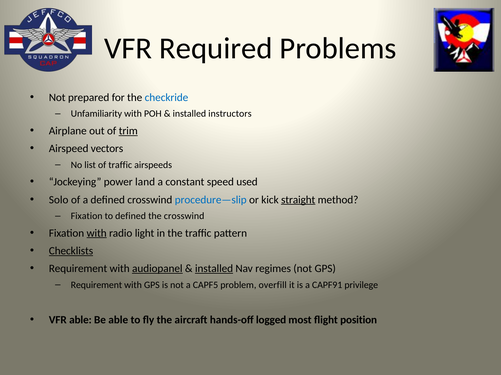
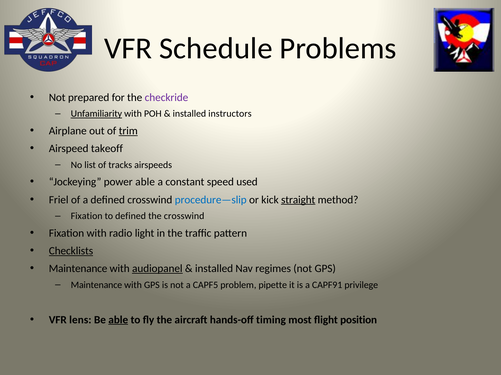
Required: Required -> Schedule
checkride colour: blue -> purple
Unfamiliarity underline: none -> present
vectors: vectors -> takeoff
of traffic: traffic -> tracks
power land: land -> able
Solo: Solo -> Friel
with at (97, 233) underline: present -> none
Requirement at (78, 269): Requirement -> Maintenance
installed at (214, 269) underline: present -> none
Requirement at (96, 285): Requirement -> Maintenance
overfill: overfill -> pipette
VFR able: able -> lens
able at (118, 320) underline: none -> present
logged: logged -> timing
